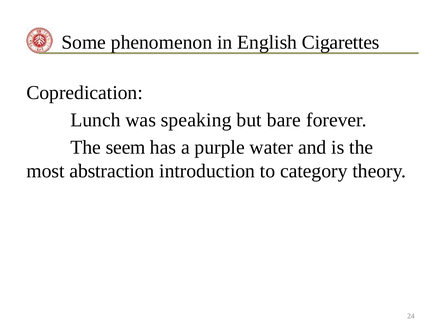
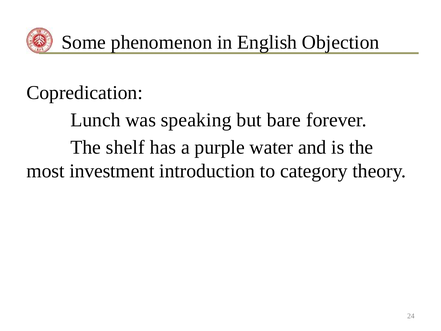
Cigarettes: Cigarettes -> Objection
seem: seem -> shelf
abstraction: abstraction -> investment
